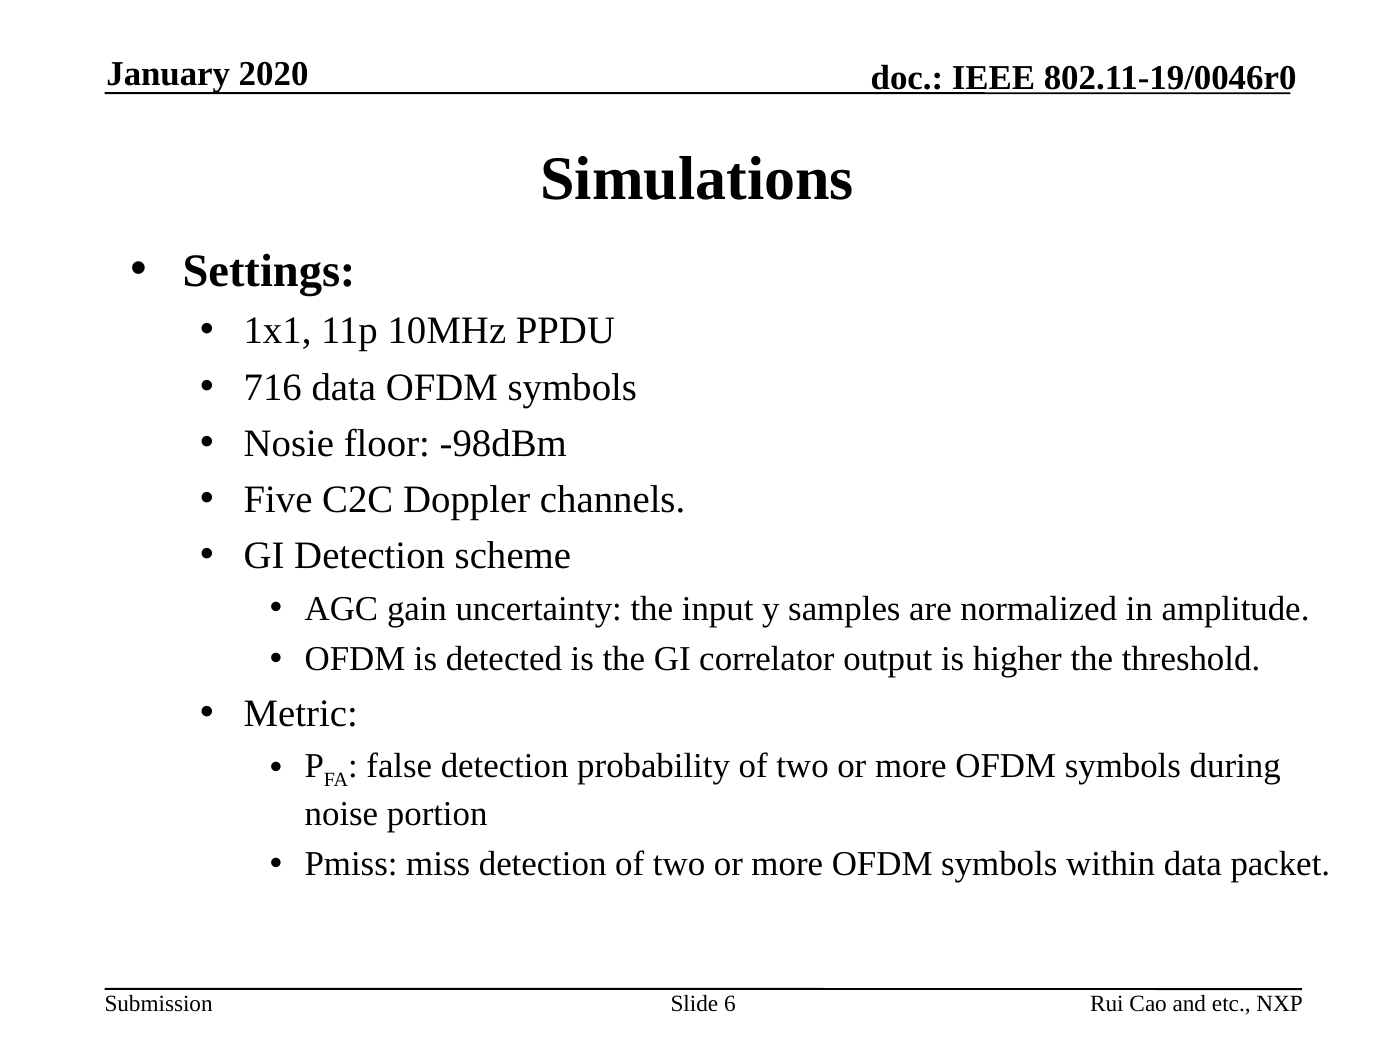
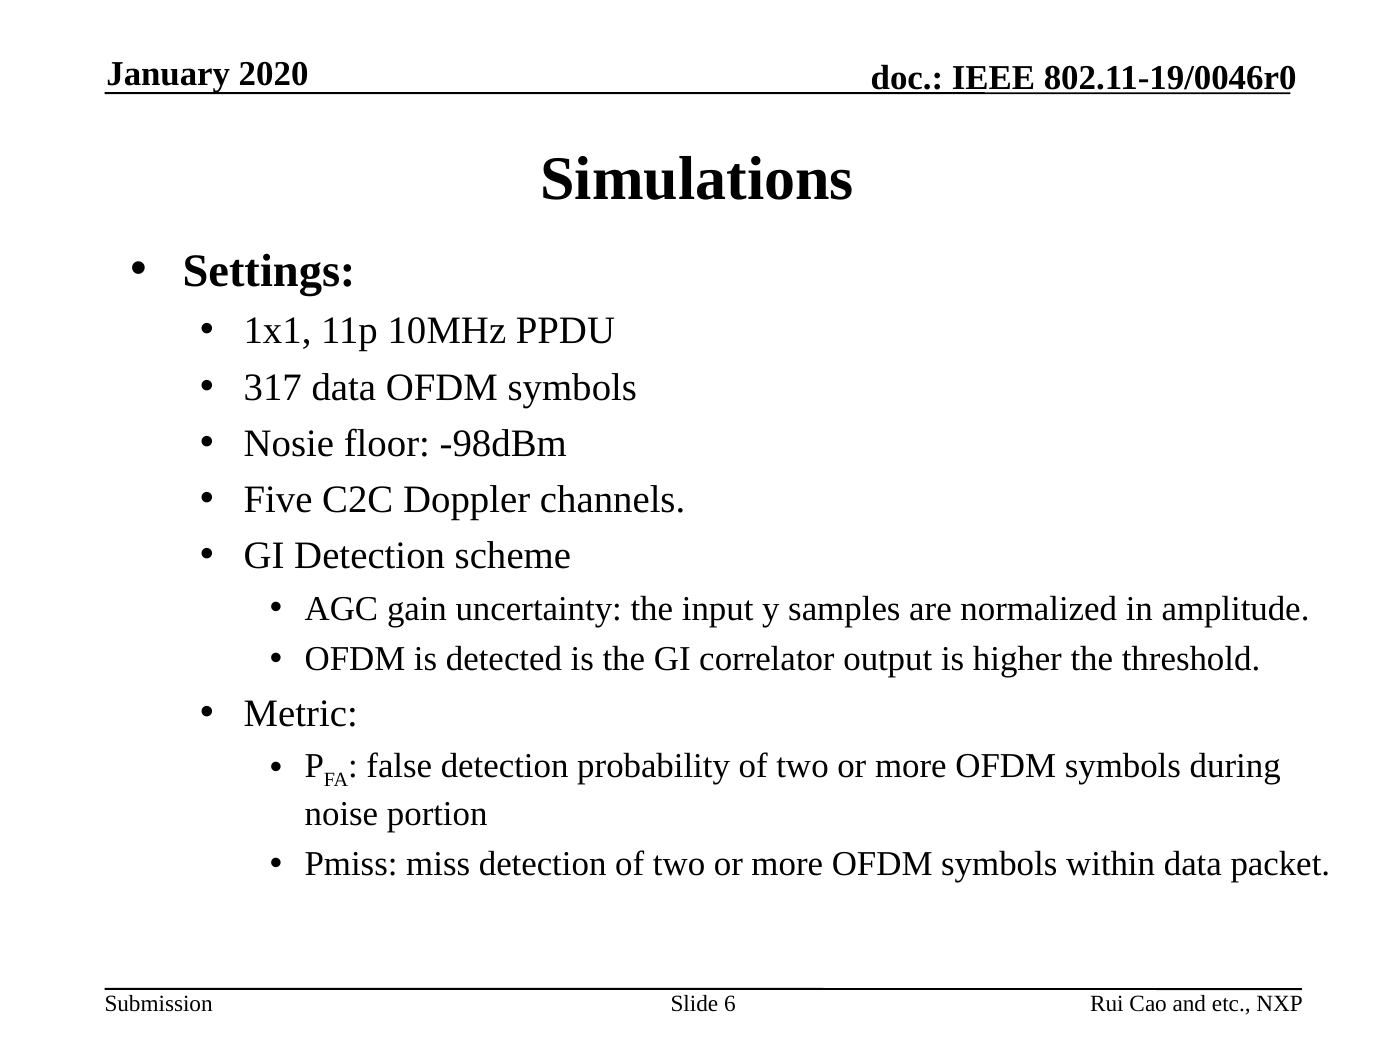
716: 716 -> 317
